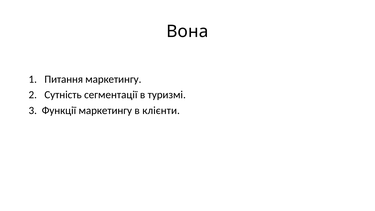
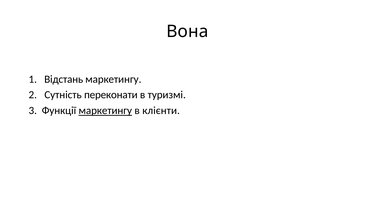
Питання: Питання -> Відстань
сегментації: сегментації -> переконати
маркетингу at (105, 111) underline: none -> present
